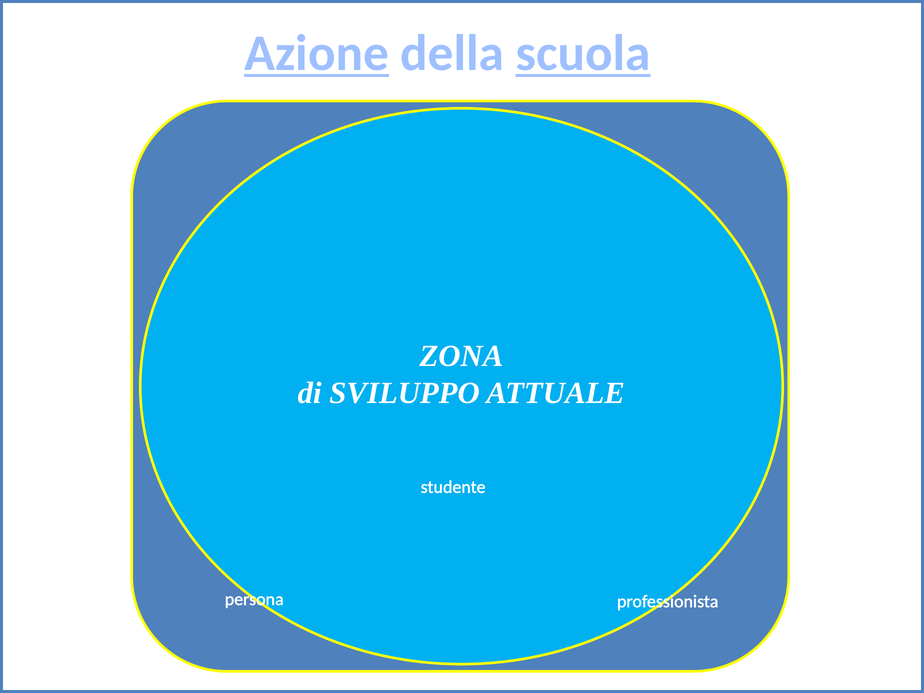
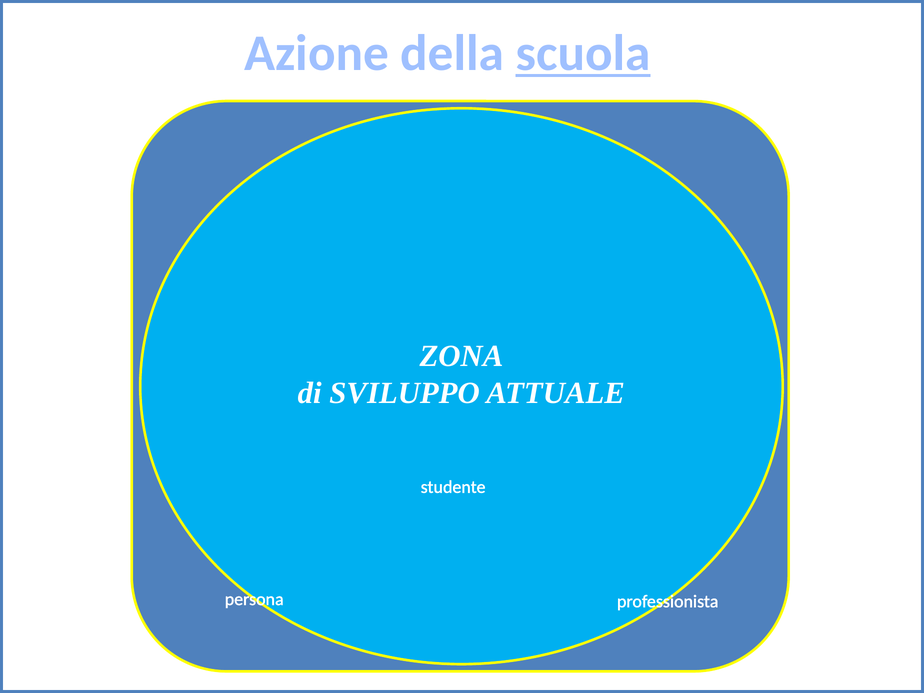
Azione underline: present -> none
